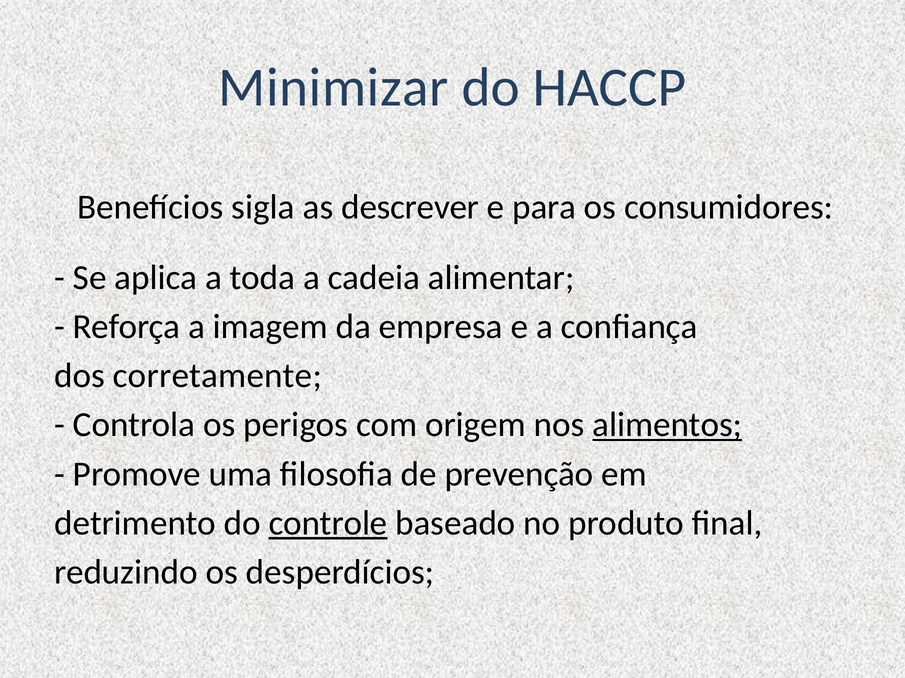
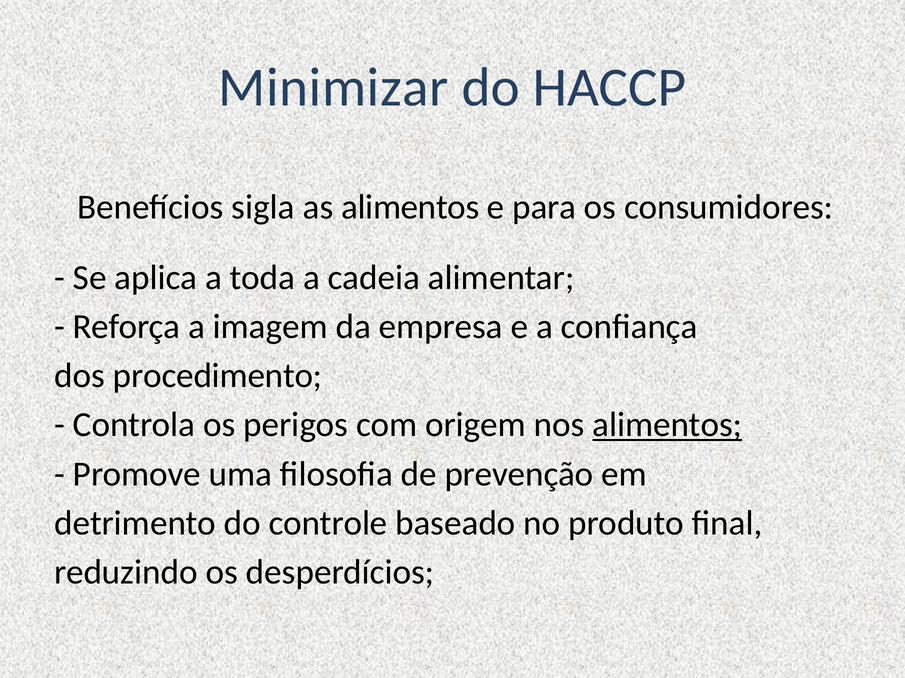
as descrever: descrever -> alimentos
corretamente: corretamente -> procedimento
controle underline: present -> none
